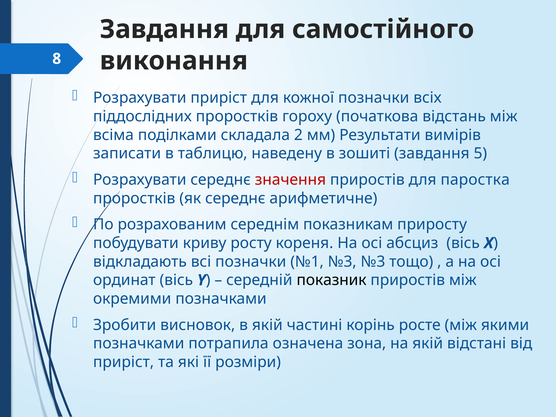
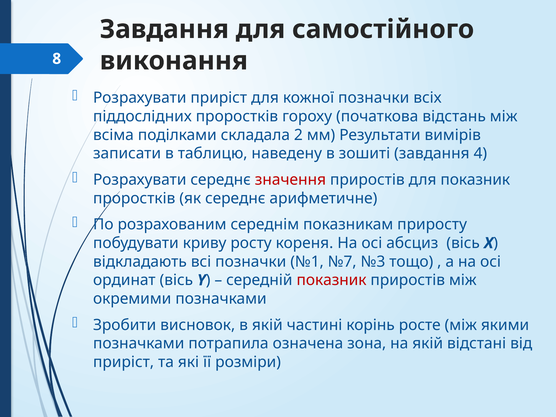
5: 5 -> 4
для паростка: паростка -> показник
№1 №3: №3 -> №7
показник at (332, 280) colour: black -> red
